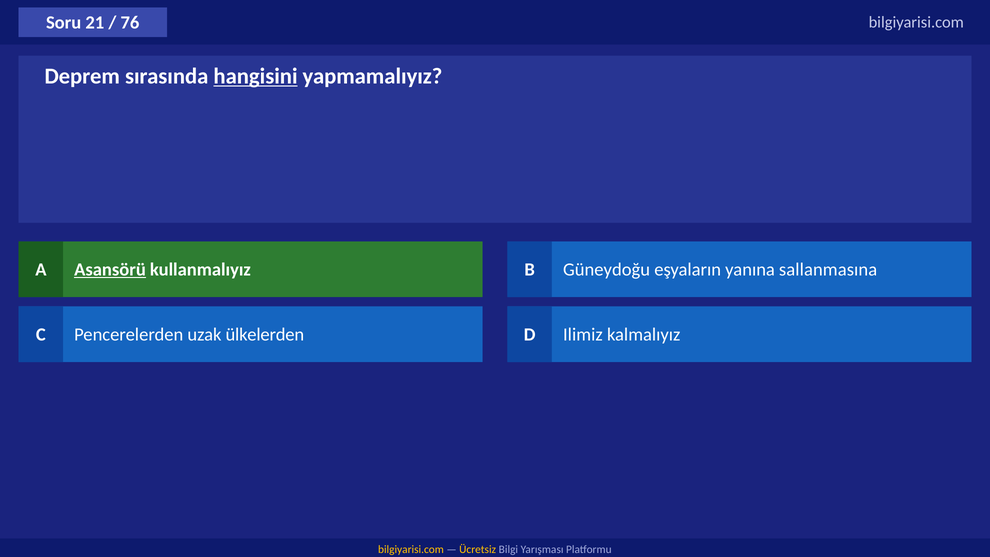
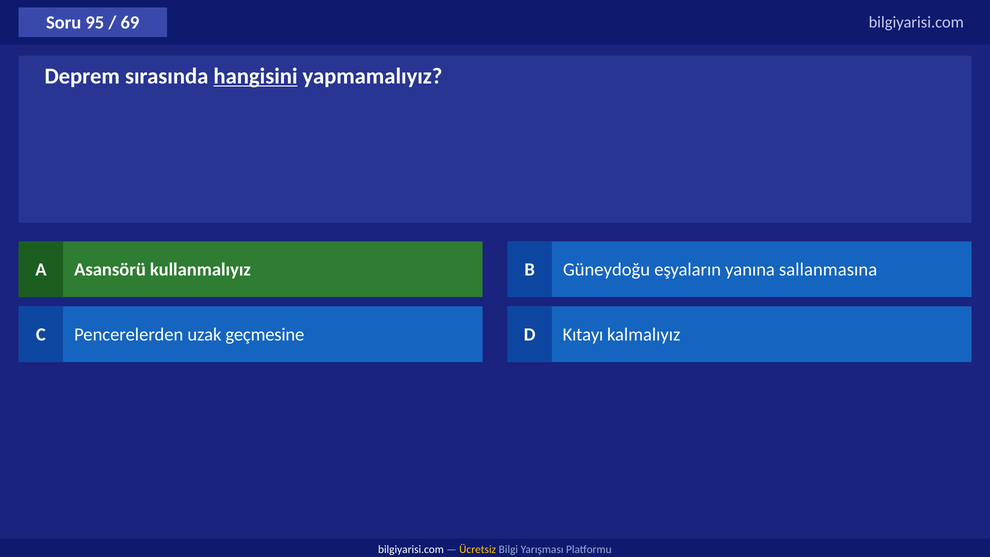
21: 21 -> 95
76: 76 -> 69
Asansörü underline: present -> none
ülkelerden: ülkelerden -> geçmesine
Ilimiz: Ilimiz -> Kıtayı
bilgiyarisi.com at (411, 549) colour: yellow -> white
